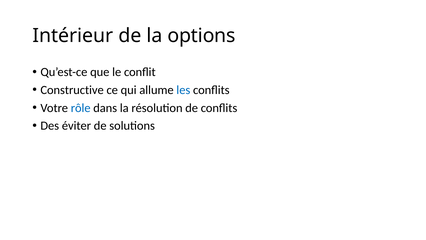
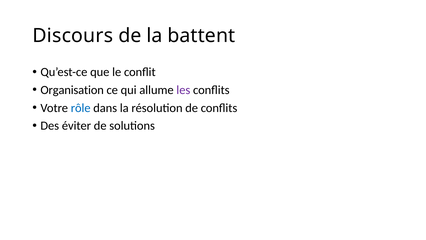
Intérieur: Intérieur -> Discours
options: options -> battent
Constructive: Constructive -> Organisation
les colour: blue -> purple
